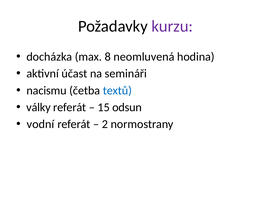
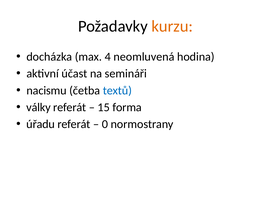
kurzu colour: purple -> orange
8: 8 -> 4
odsun: odsun -> forma
vodní: vodní -> úřadu
2: 2 -> 0
